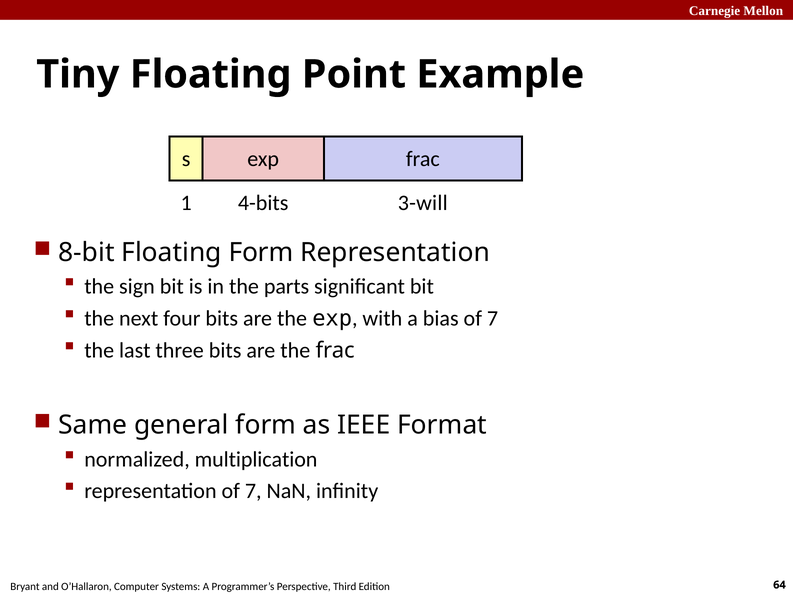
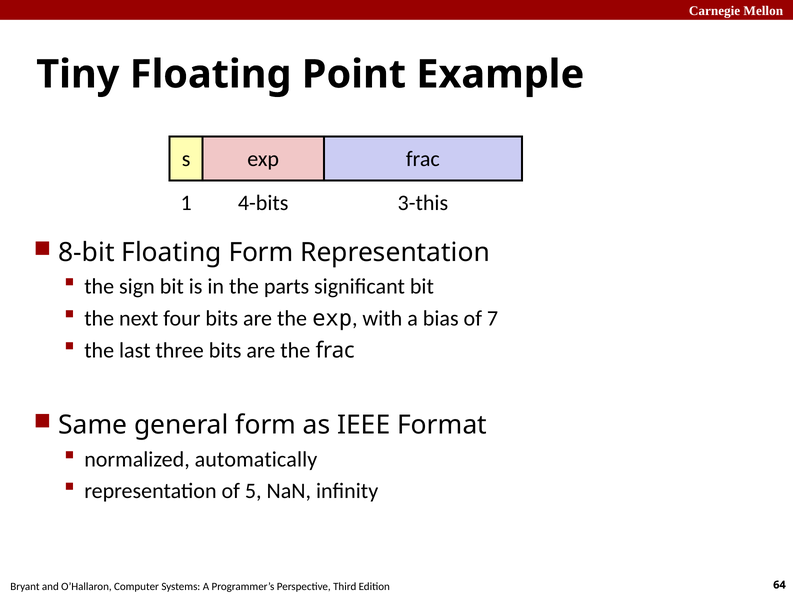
3-will: 3-will -> 3-this
multiplication: multiplication -> automatically
representation of 7: 7 -> 5
